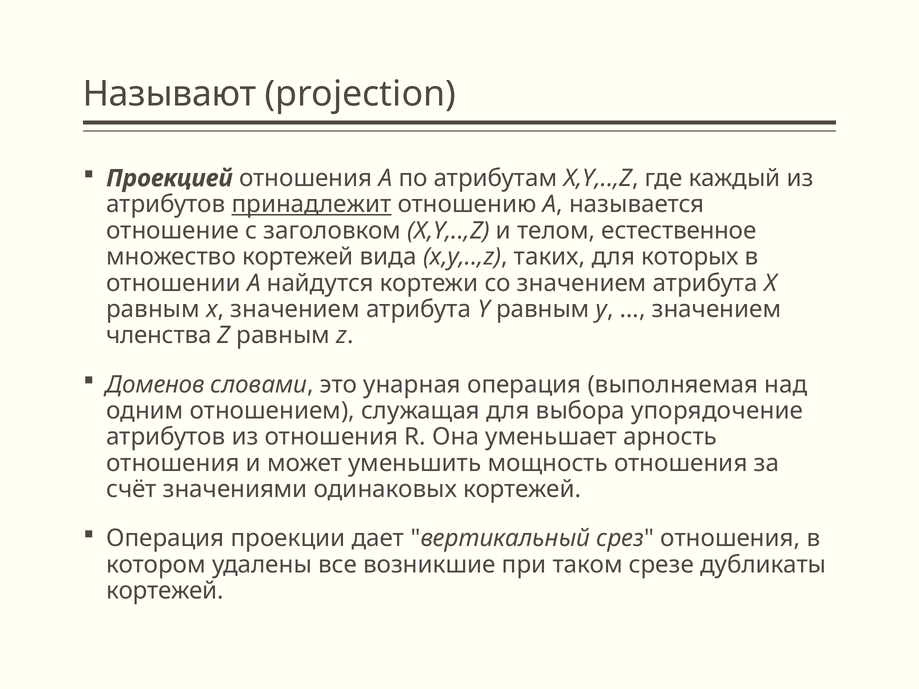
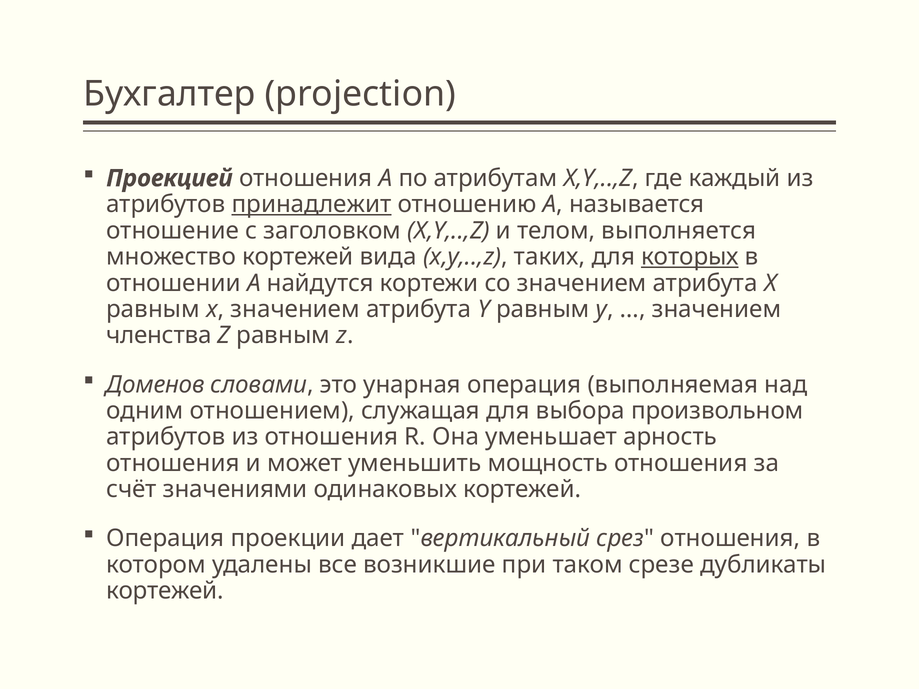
Называют: Называют -> Бухгалтер
естественное: естественное -> выполняется
которых underline: none -> present
упорядочение: упорядочение -> произвольном
